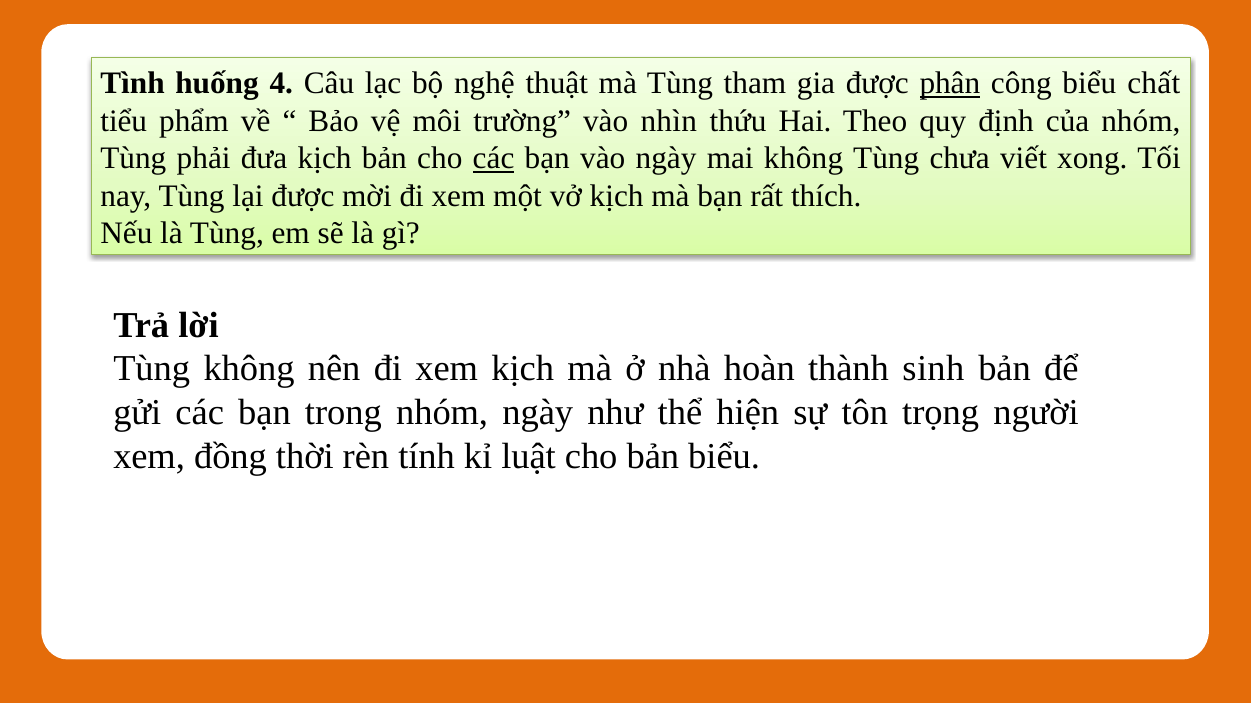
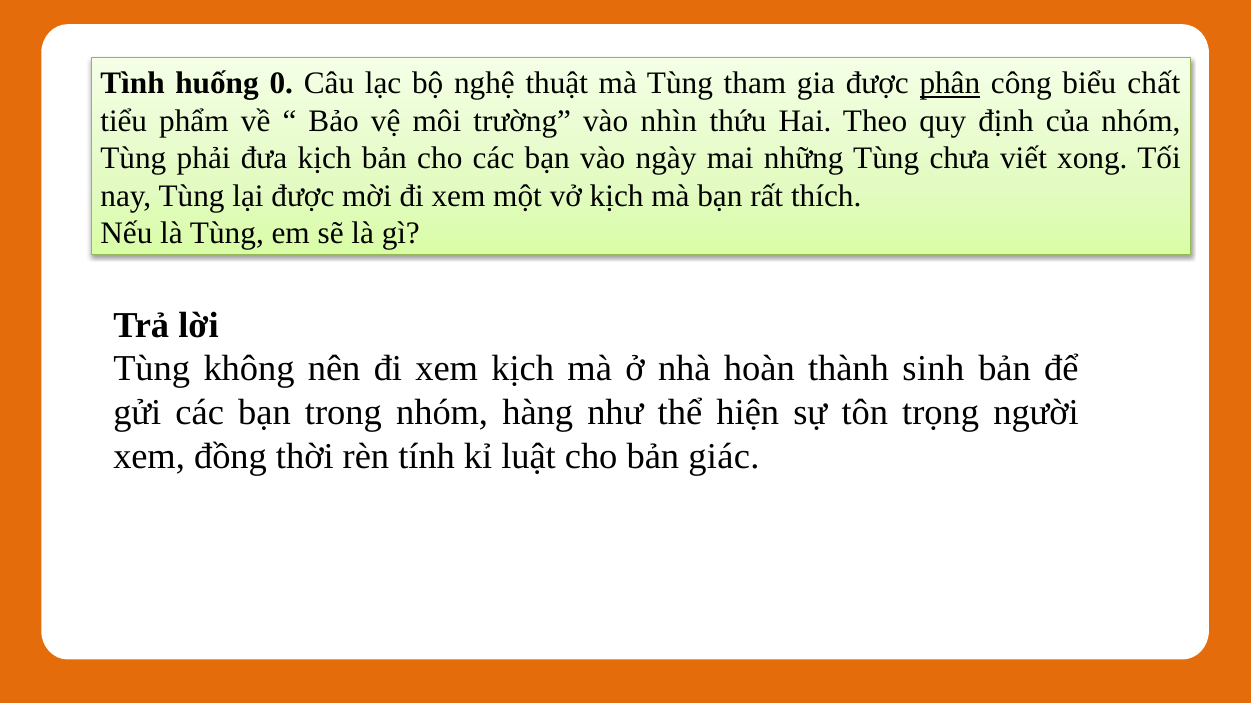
4: 4 -> 0
các at (494, 158) underline: present -> none
mai không: không -> những
nhóm ngày: ngày -> hàng
bản biểu: biểu -> giác
